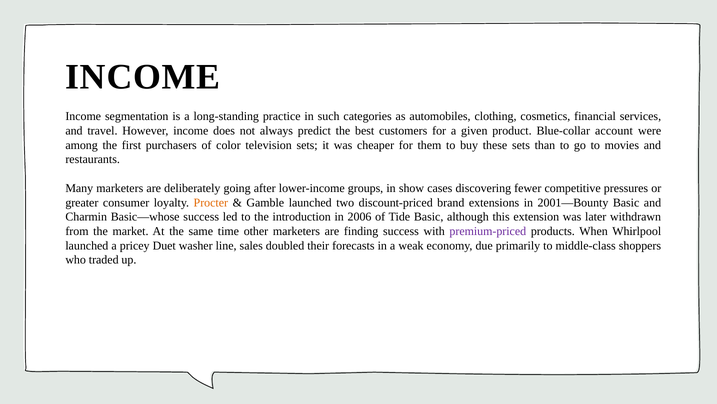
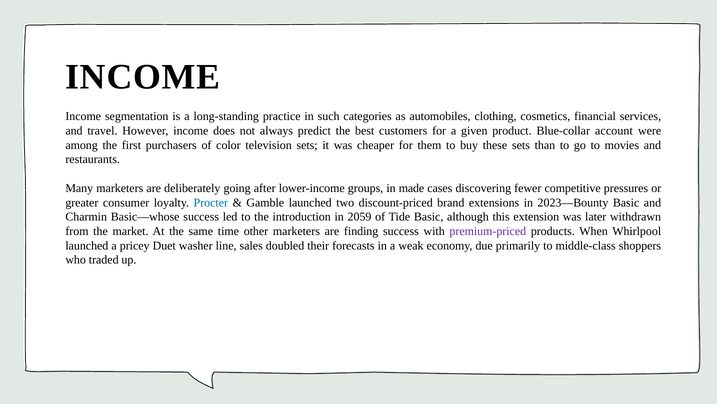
show: show -> made
Procter colour: orange -> blue
2001—Bounty: 2001—Bounty -> 2023—Bounty
2006: 2006 -> 2059
